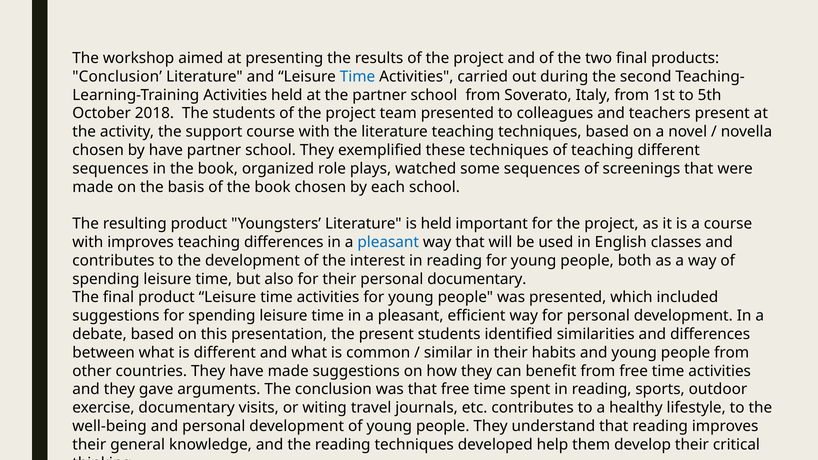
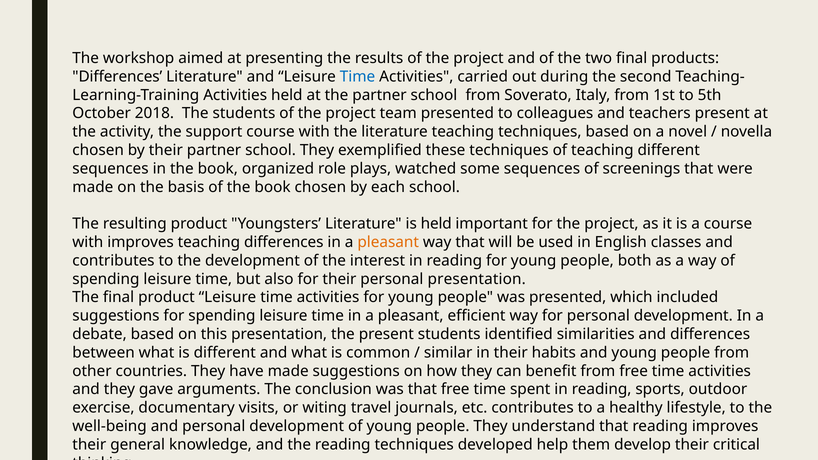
Conclusion at (117, 77): Conclusion -> Differences
by have: have -> their
pleasant at (388, 242) colour: blue -> orange
personal documentary: documentary -> presentation
